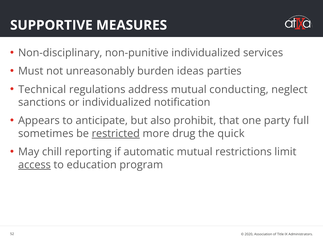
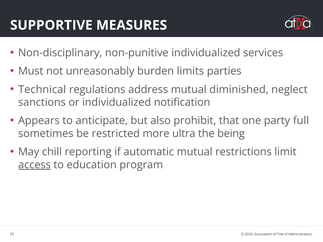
ideas: ideas -> limits
conducting: conducting -> diminished
restricted underline: present -> none
drug: drug -> ultra
quick: quick -> being
